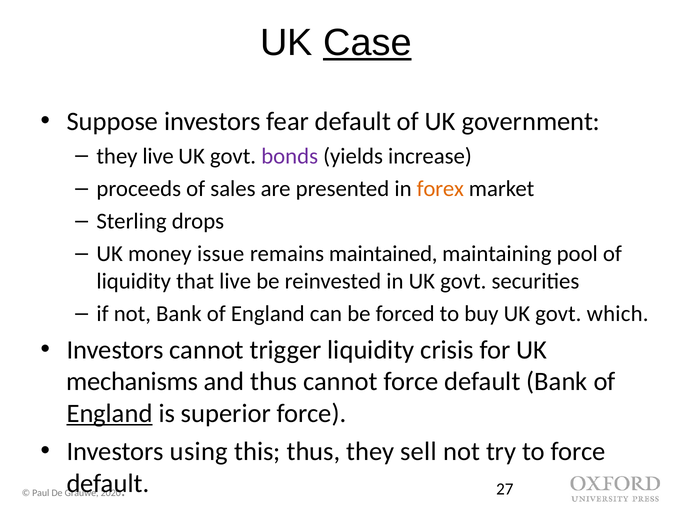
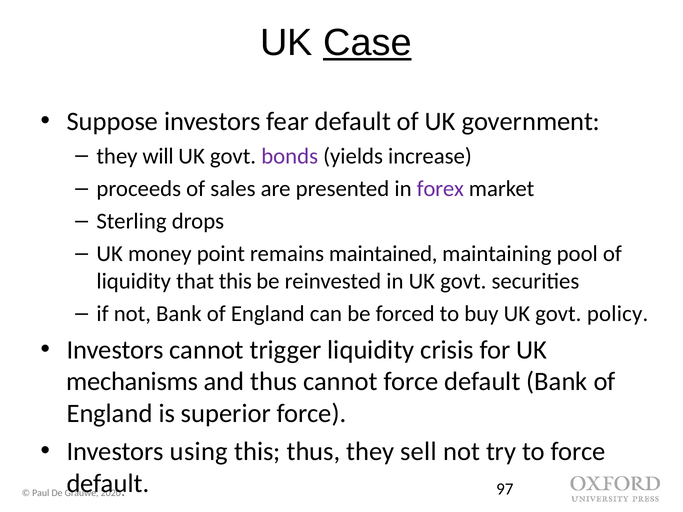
they live: live -> will
forex colour: orange -> purple
issue: issue -> point
that live: live -> this
which: which -> policy
England at (110, 414) underline: present -> none
27: 27 -> 97
